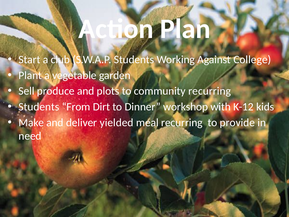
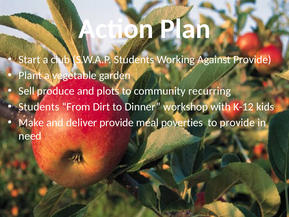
Against College: College -> Provide
deliver yielded: yielded -> provide
meal recurring: recurring -> poverties
